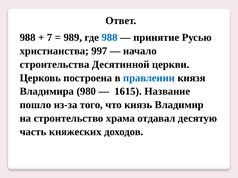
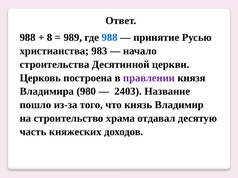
7: 7 -> 8
997: 997 -> 983
правлении colour: blue -> purple
1615: 1615 -> 2403
